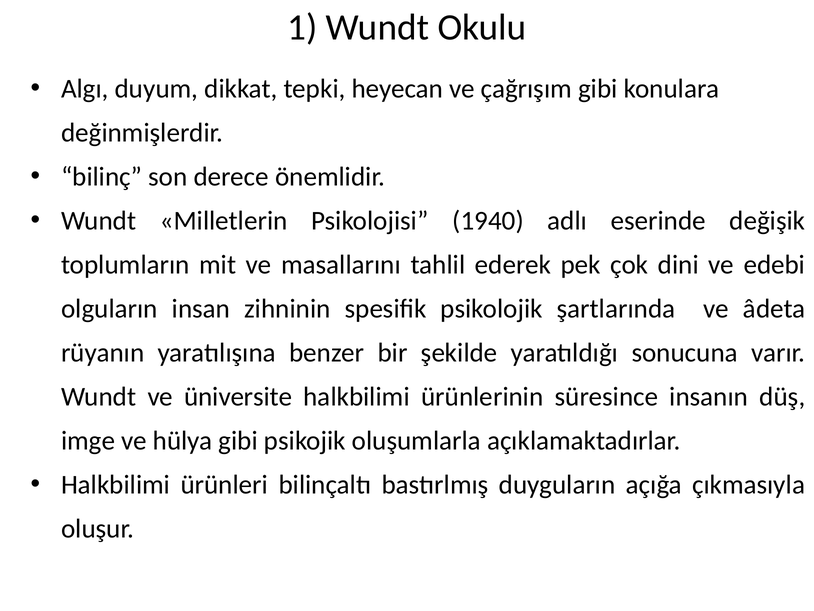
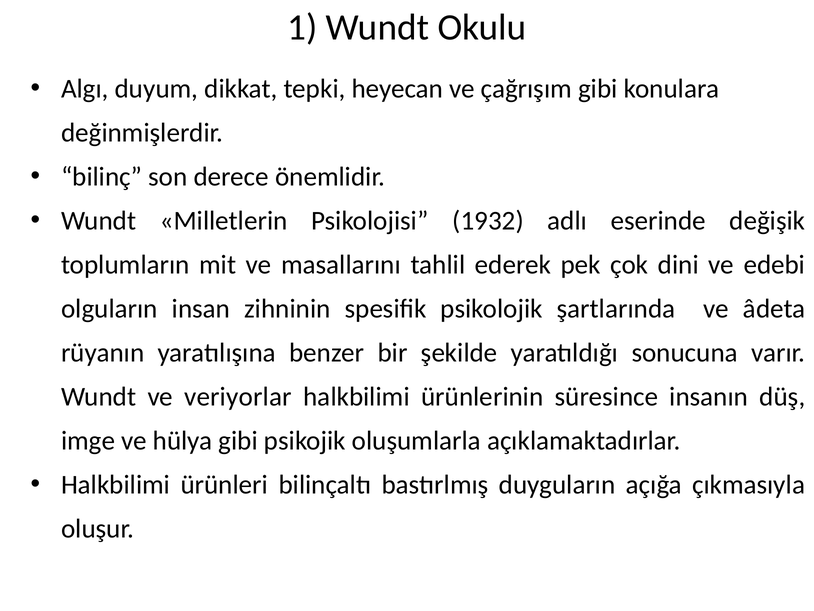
1940: 1940 -> 1932
üniversite: üniversite -> veriyorlar
